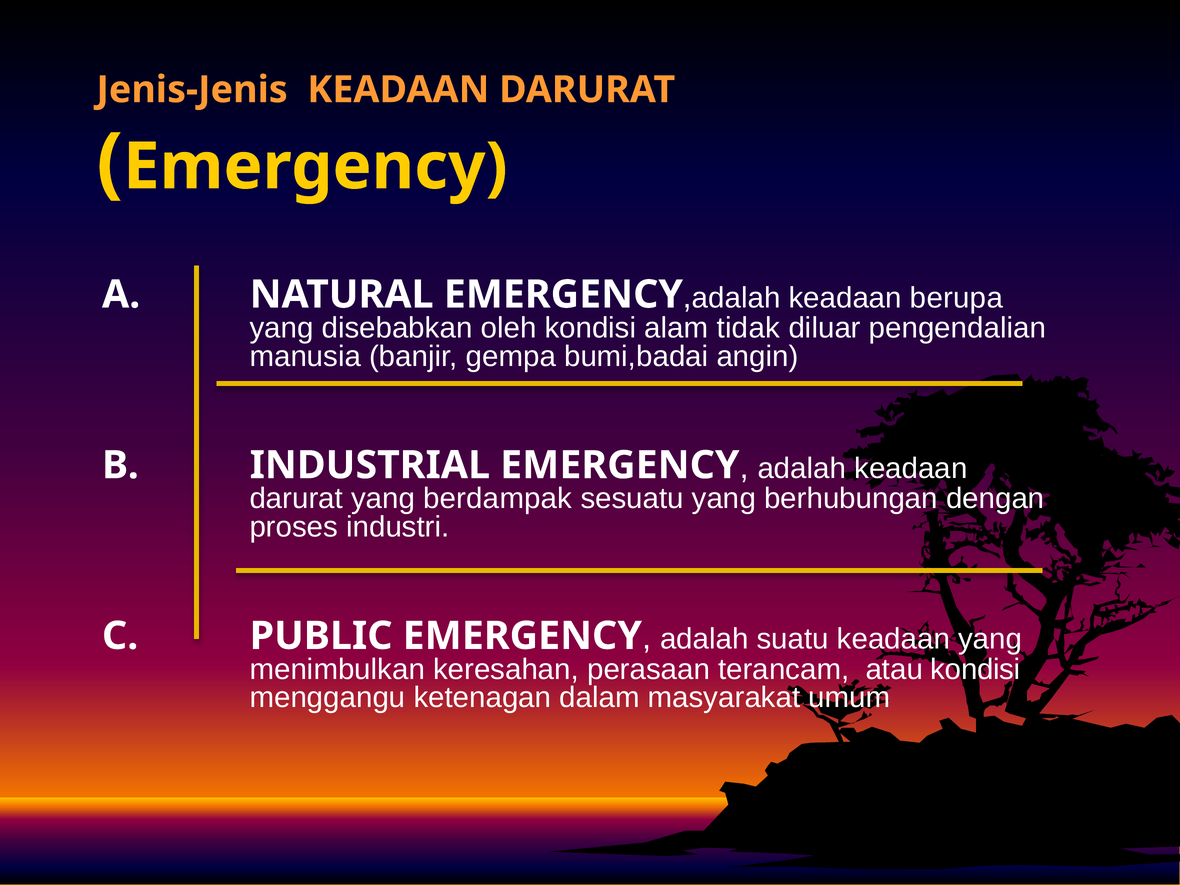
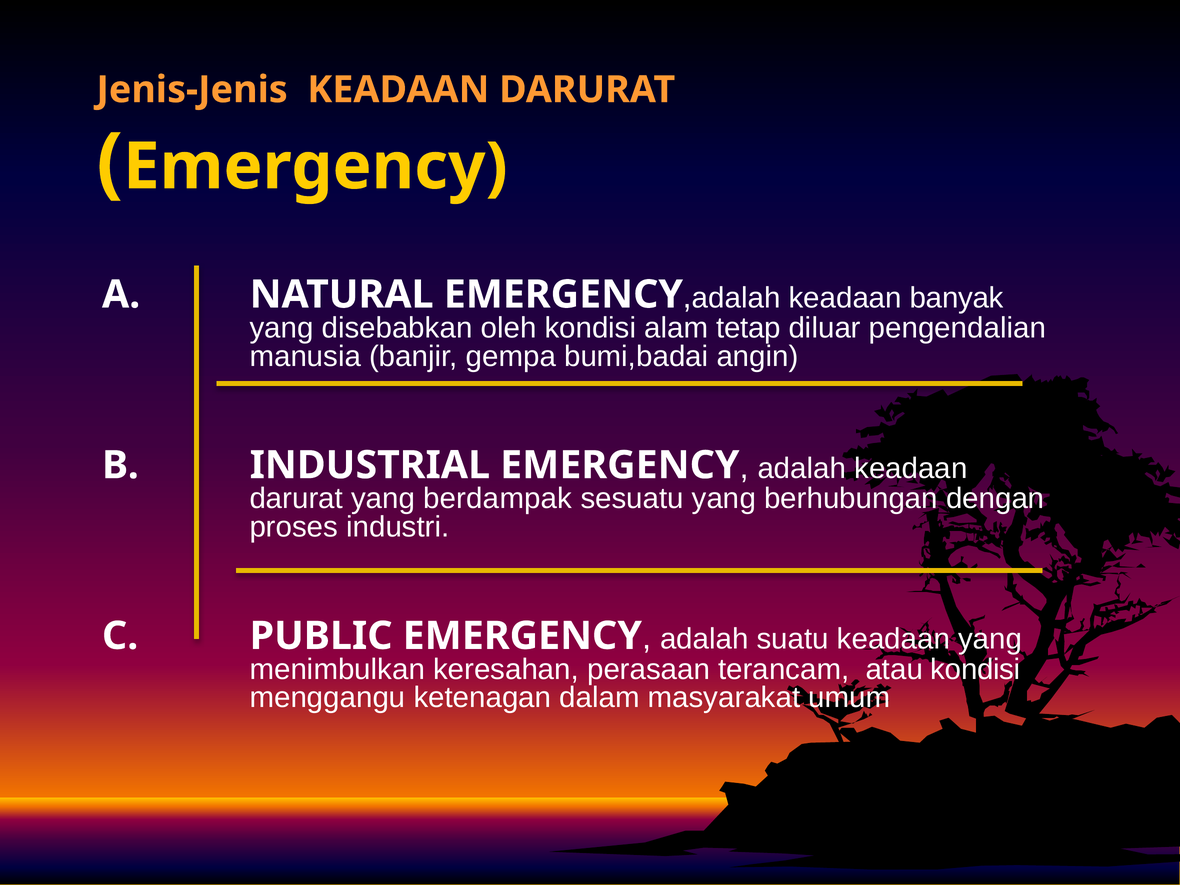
berupa: berupa -> banyak
tidak: tidak -> tetap
